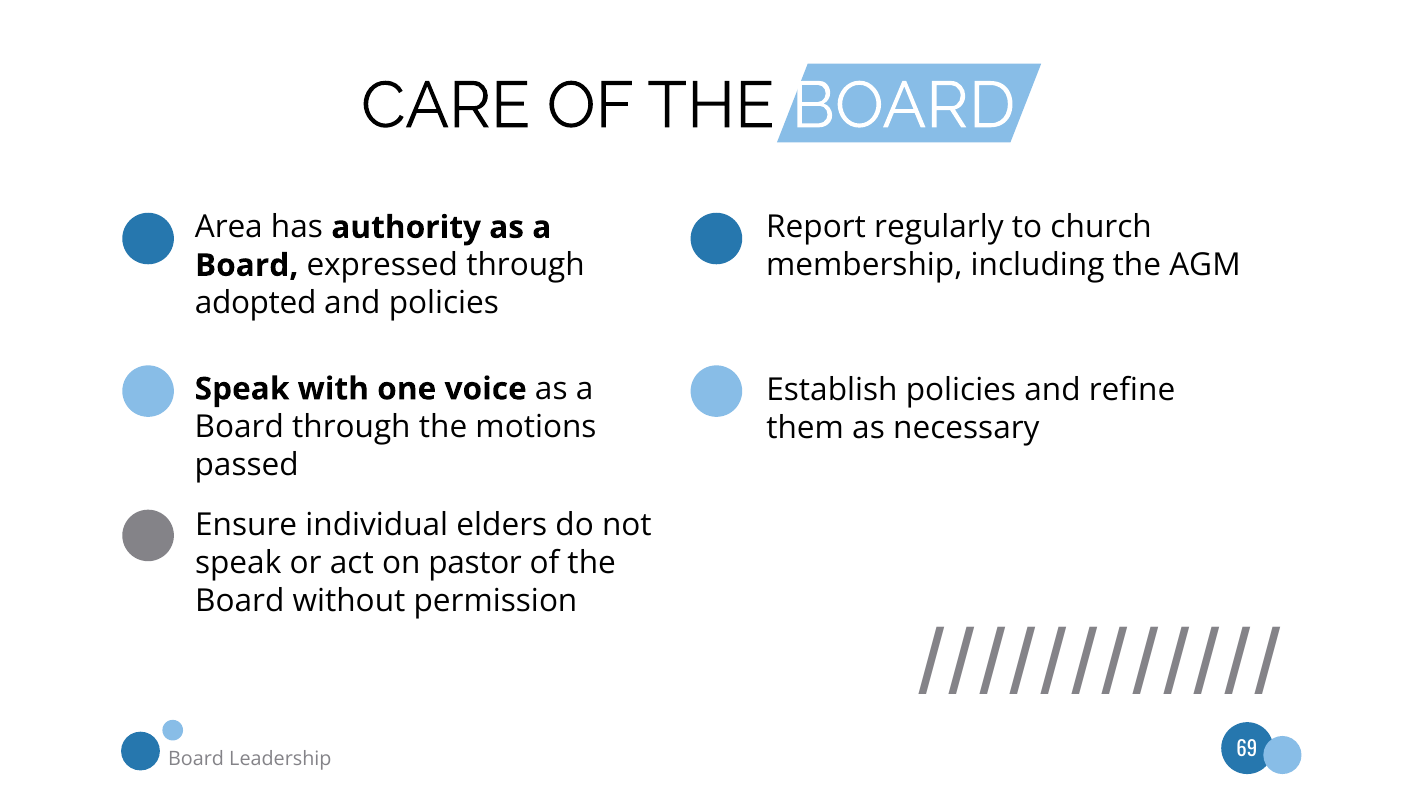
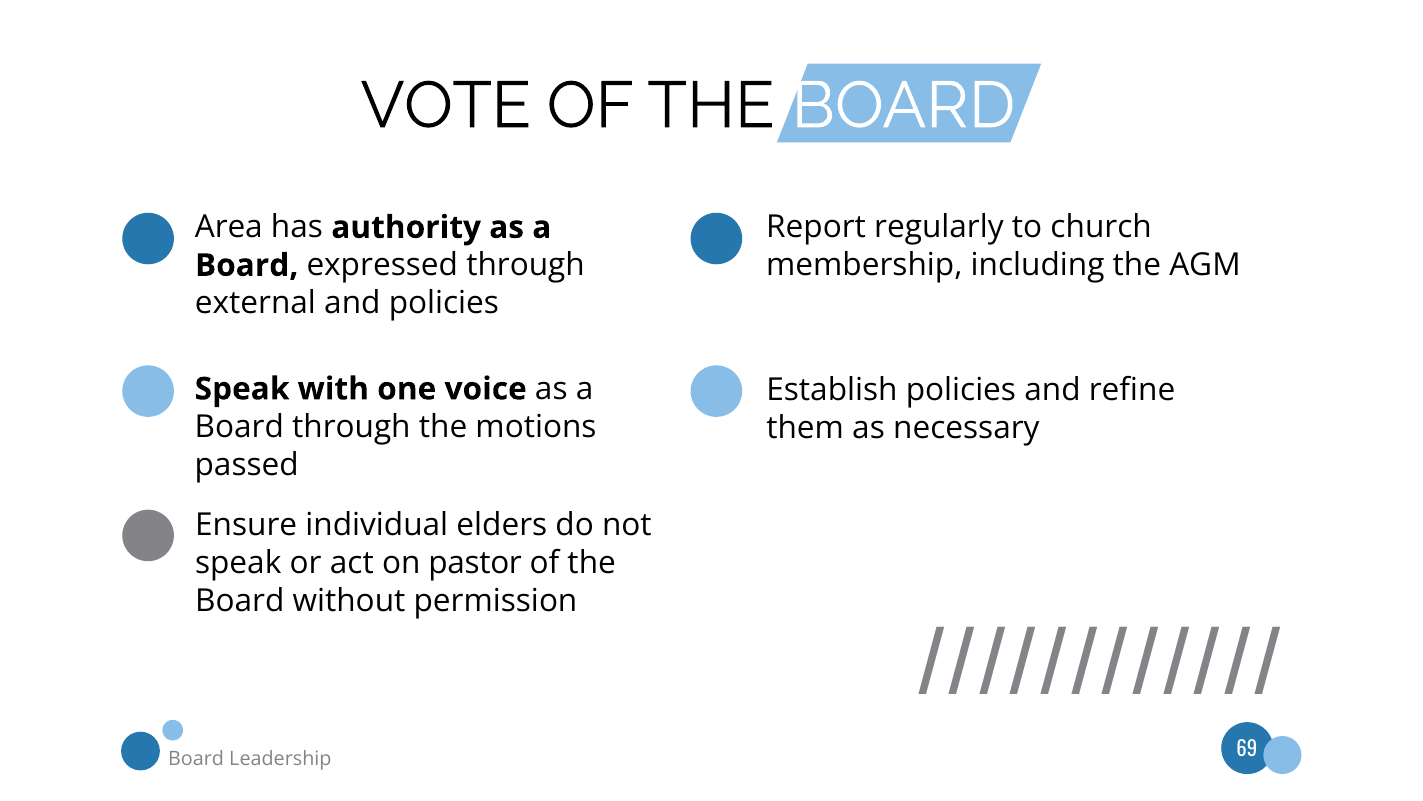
CARE: CARE -> VOTE
adopted: adopted -> external
